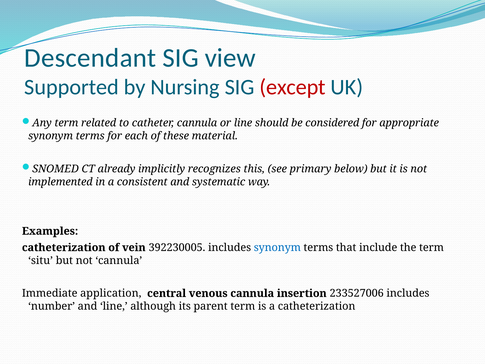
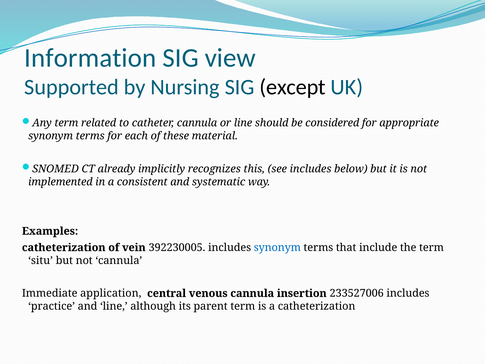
Descendant: Descendant -> Information
except colour: red -> black
see primary: primary -> includes
number: number -> practice
